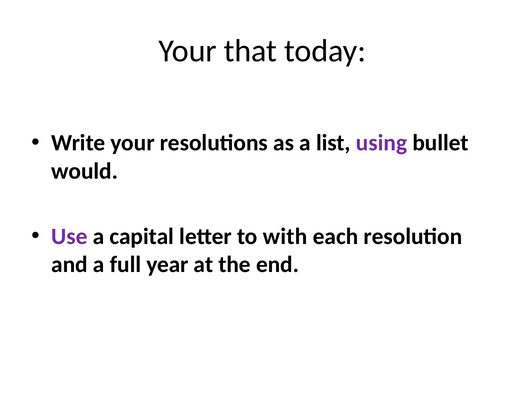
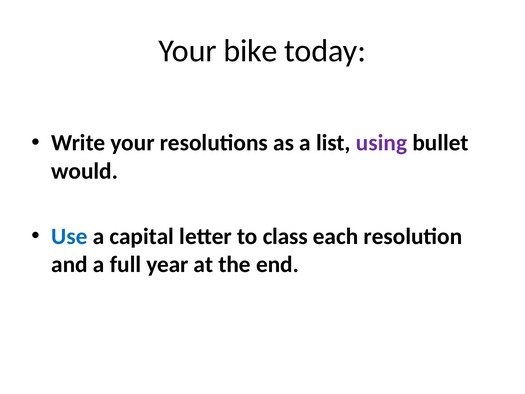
that: that -> bike
Use colour: purple -> blue
with: with -> class
